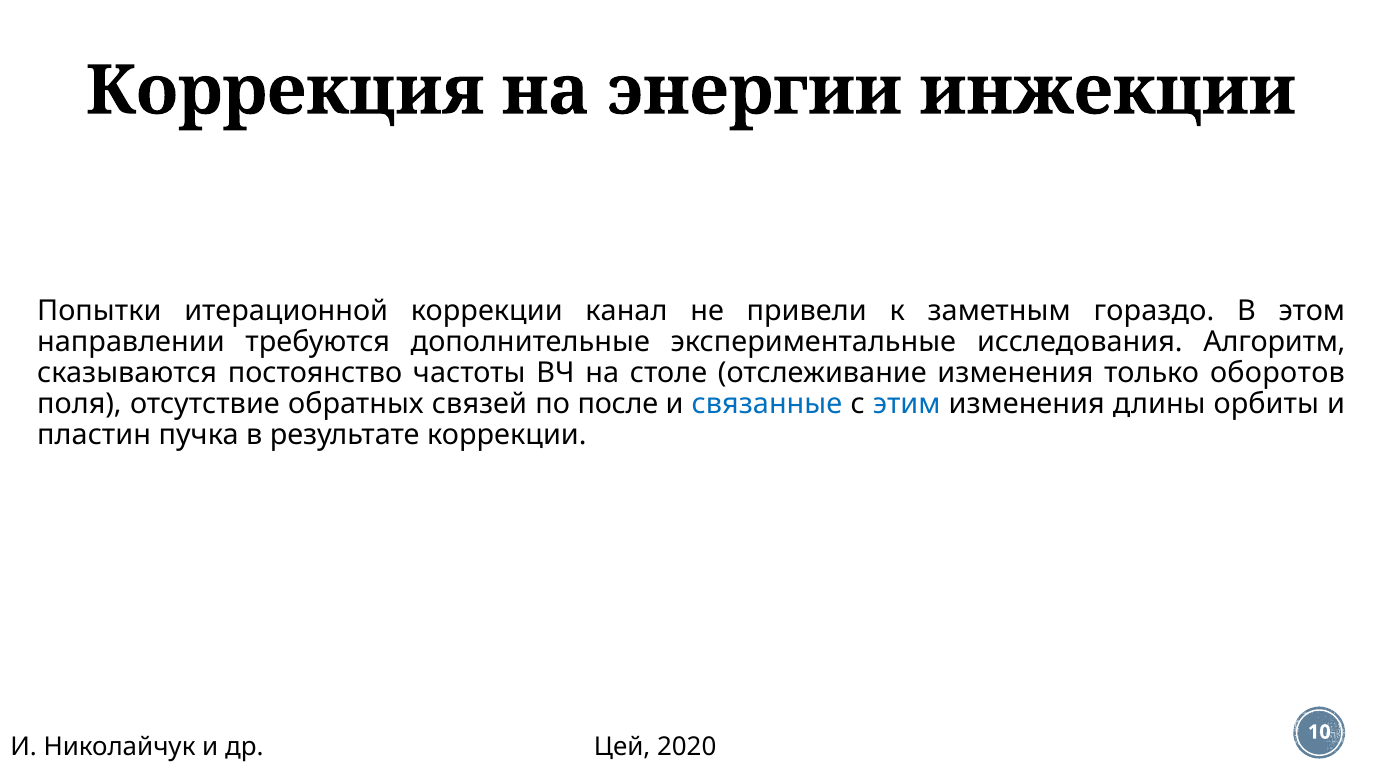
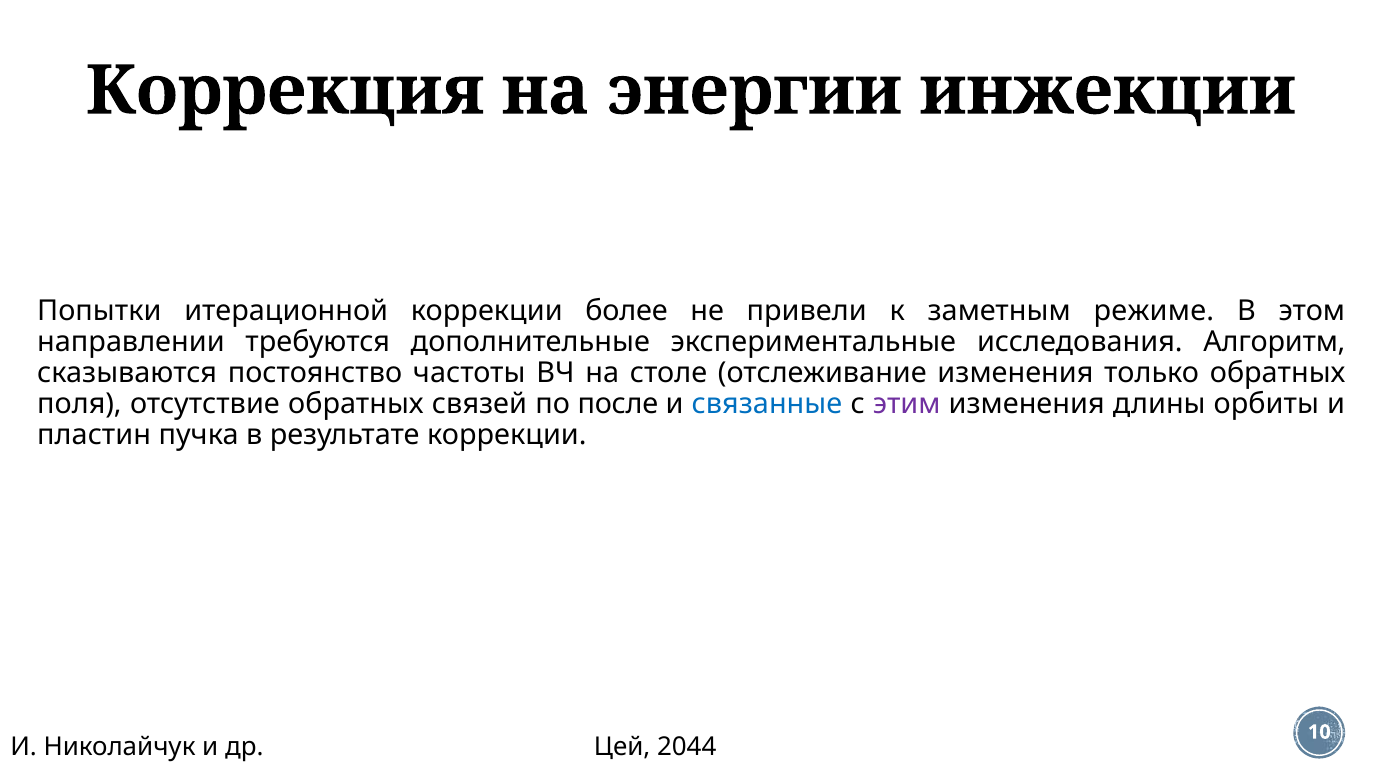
канал: канал -> более
гораздо: гораздо -> режиме
только оборотов: оборотов -> обратных
этим colour: blue -> purple
2020: 2020 -> 2044
